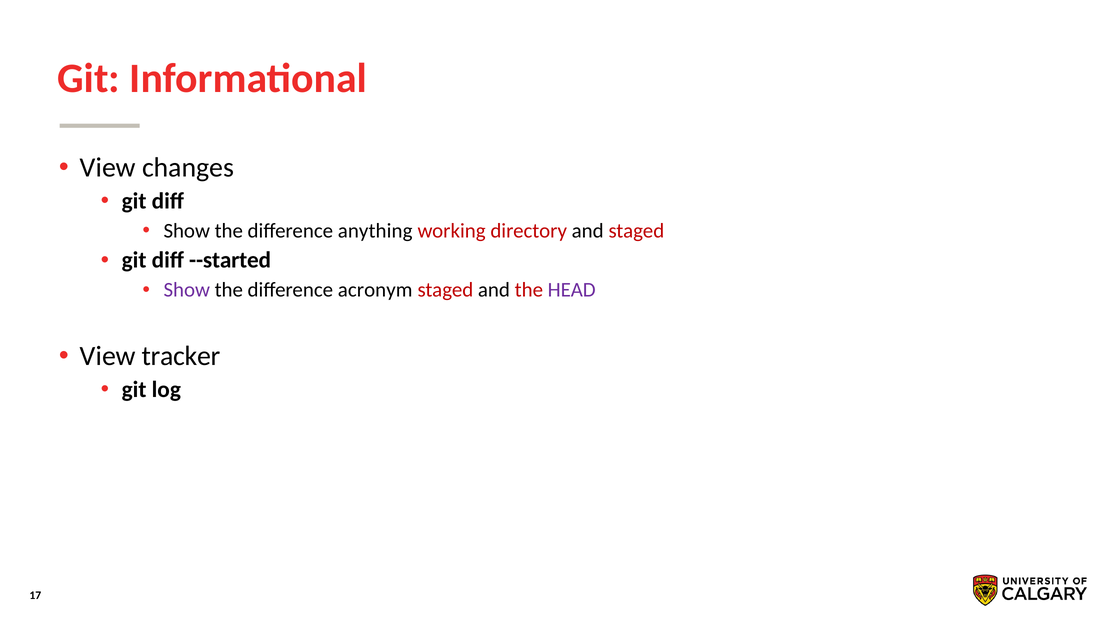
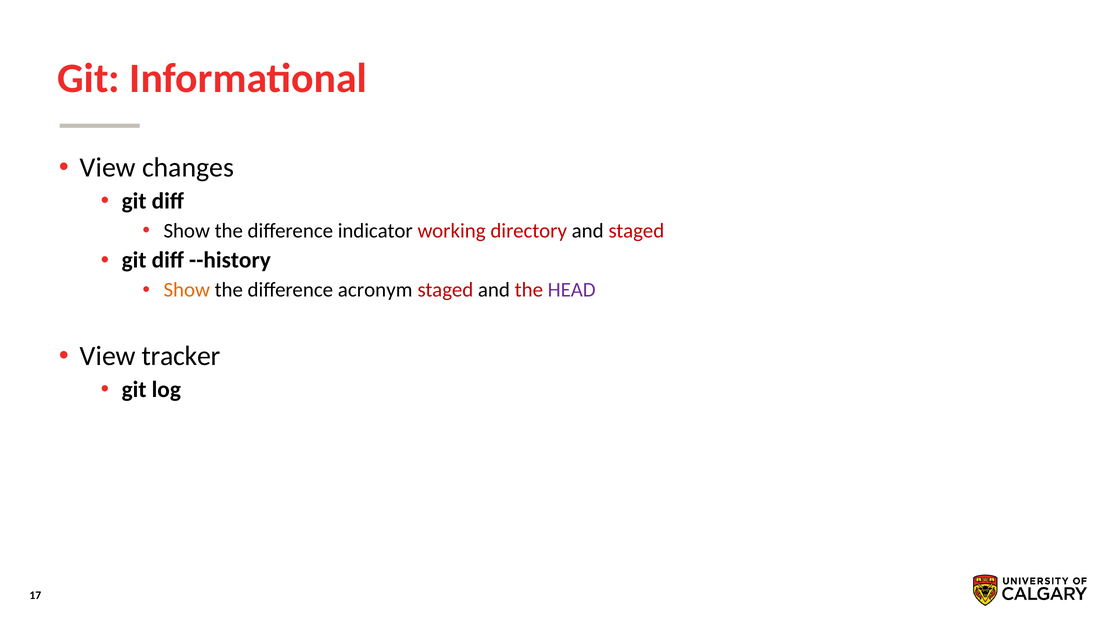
anything: anything -> indicator
--started: --started -> --history
Show at (187, 290) colour: purple -> orange
